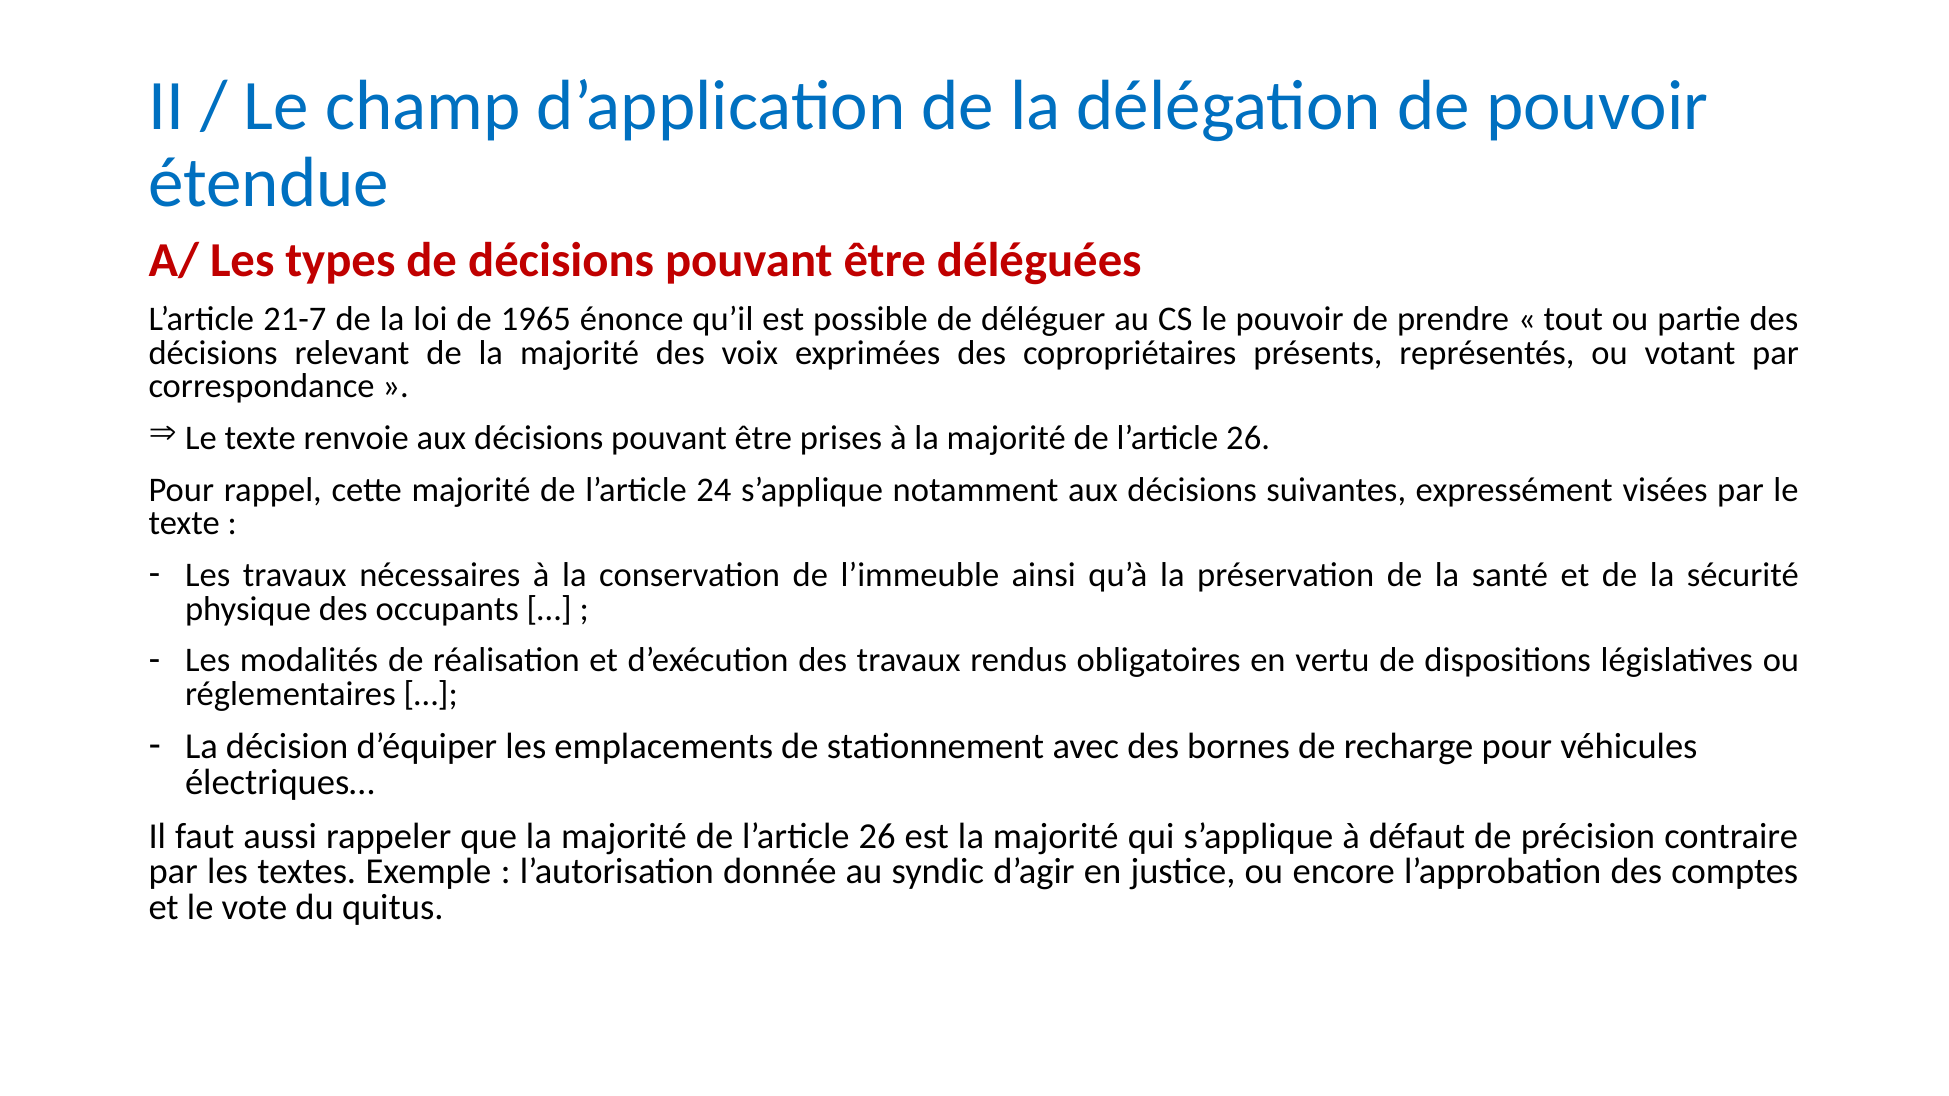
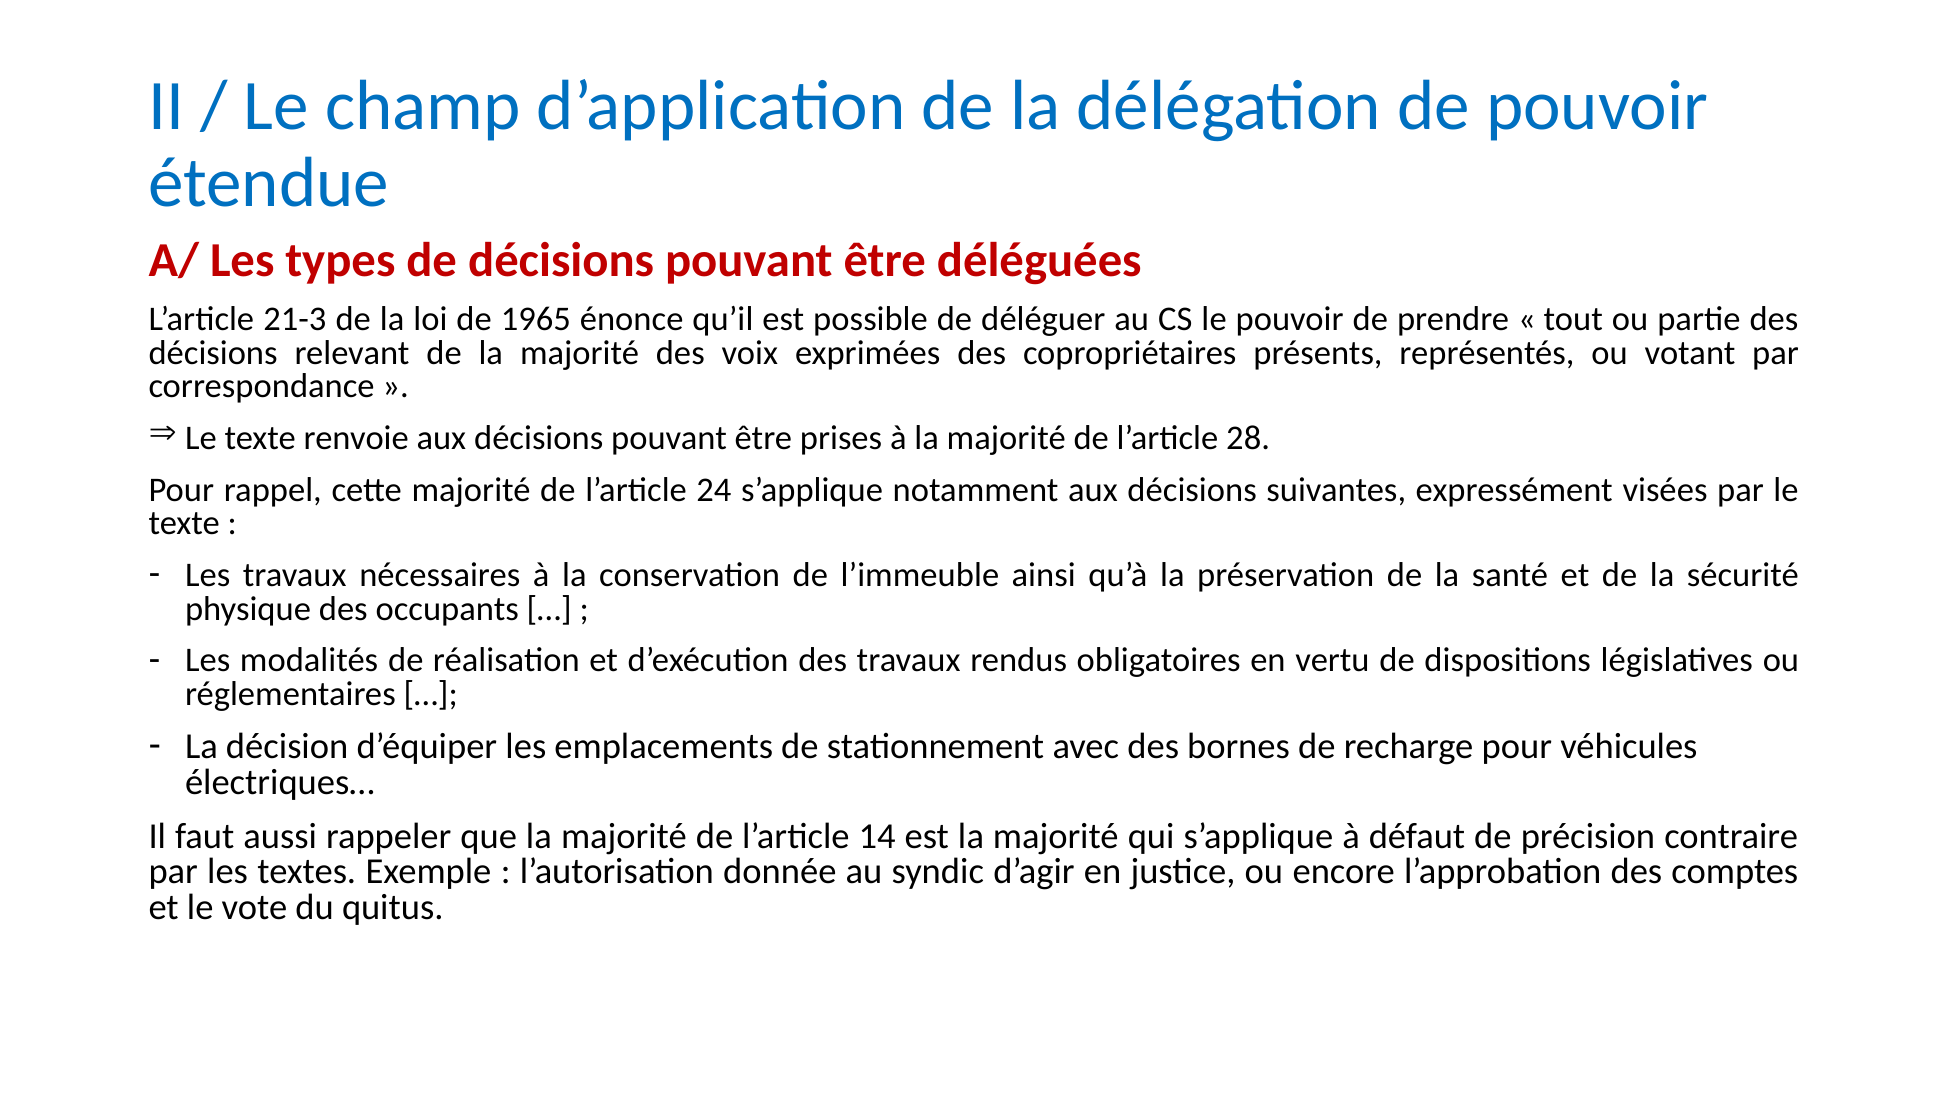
21-7: 21-7 -> 21-3
26 at (1248, 438): 26 -> 28
26 at (877, 836): 26 -> 14
